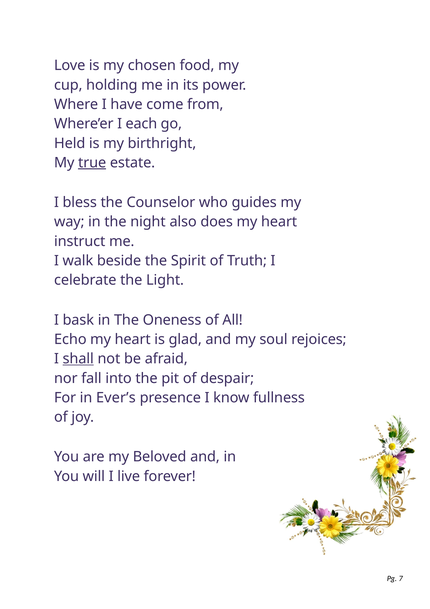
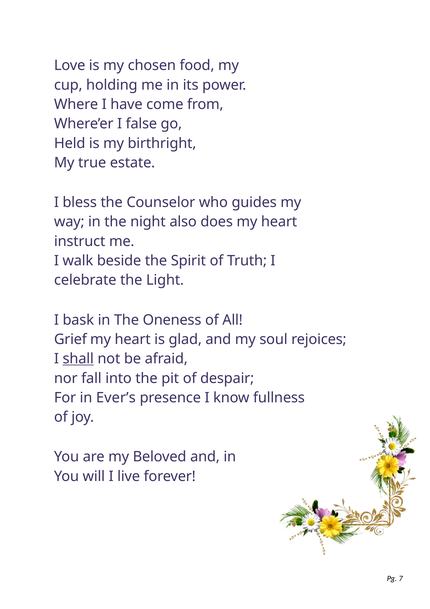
each: each -> false
true underline: present -> none
Echo: Echo -> Grief
